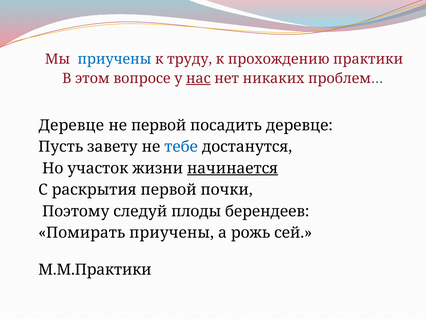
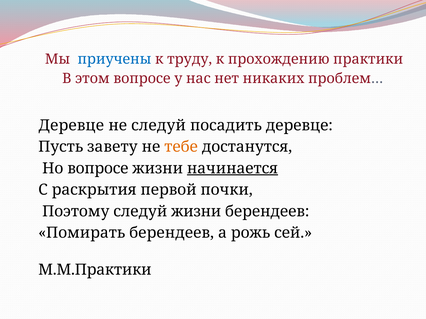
нас underline: present -> none
не первой: первой -> следуй
тебе colour: blue -> orange
Но участок: участок -> вопросе
следуй плоды: плоды -> жизни
Помирать приучены: приучены -> берендеев
